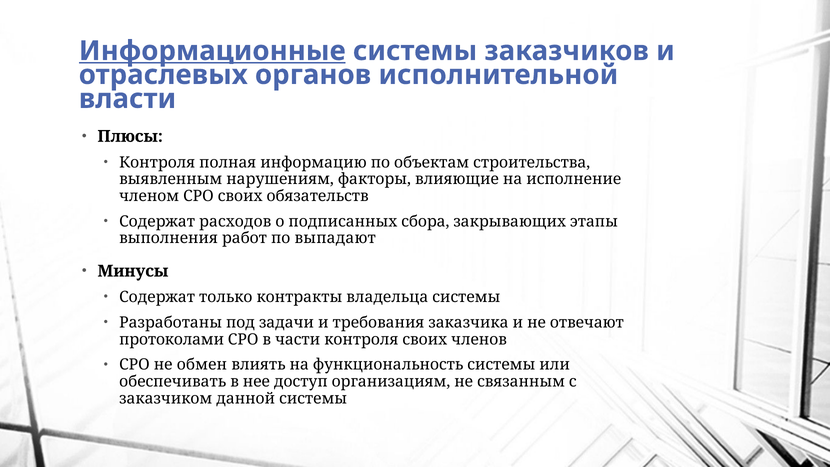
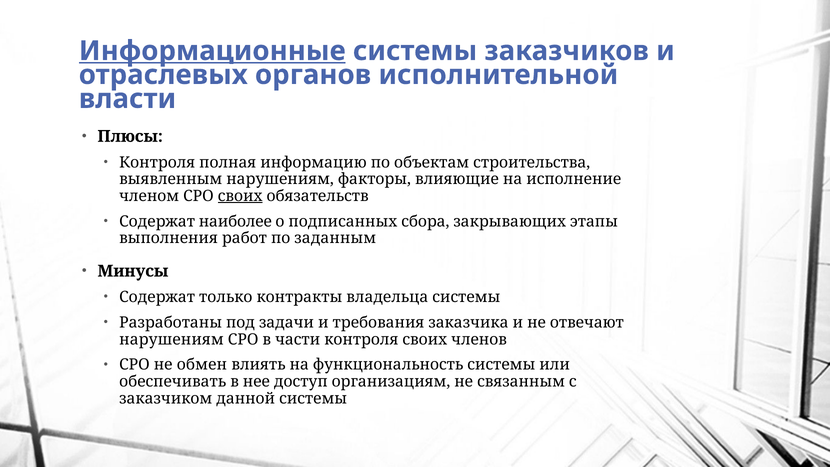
своих at (240, 196) underline: none -> present
расходов: расходов -> наиболее
выпадают: выпадают -> заданным
протоколами at (172, 339): протоколами -> нарушениям
